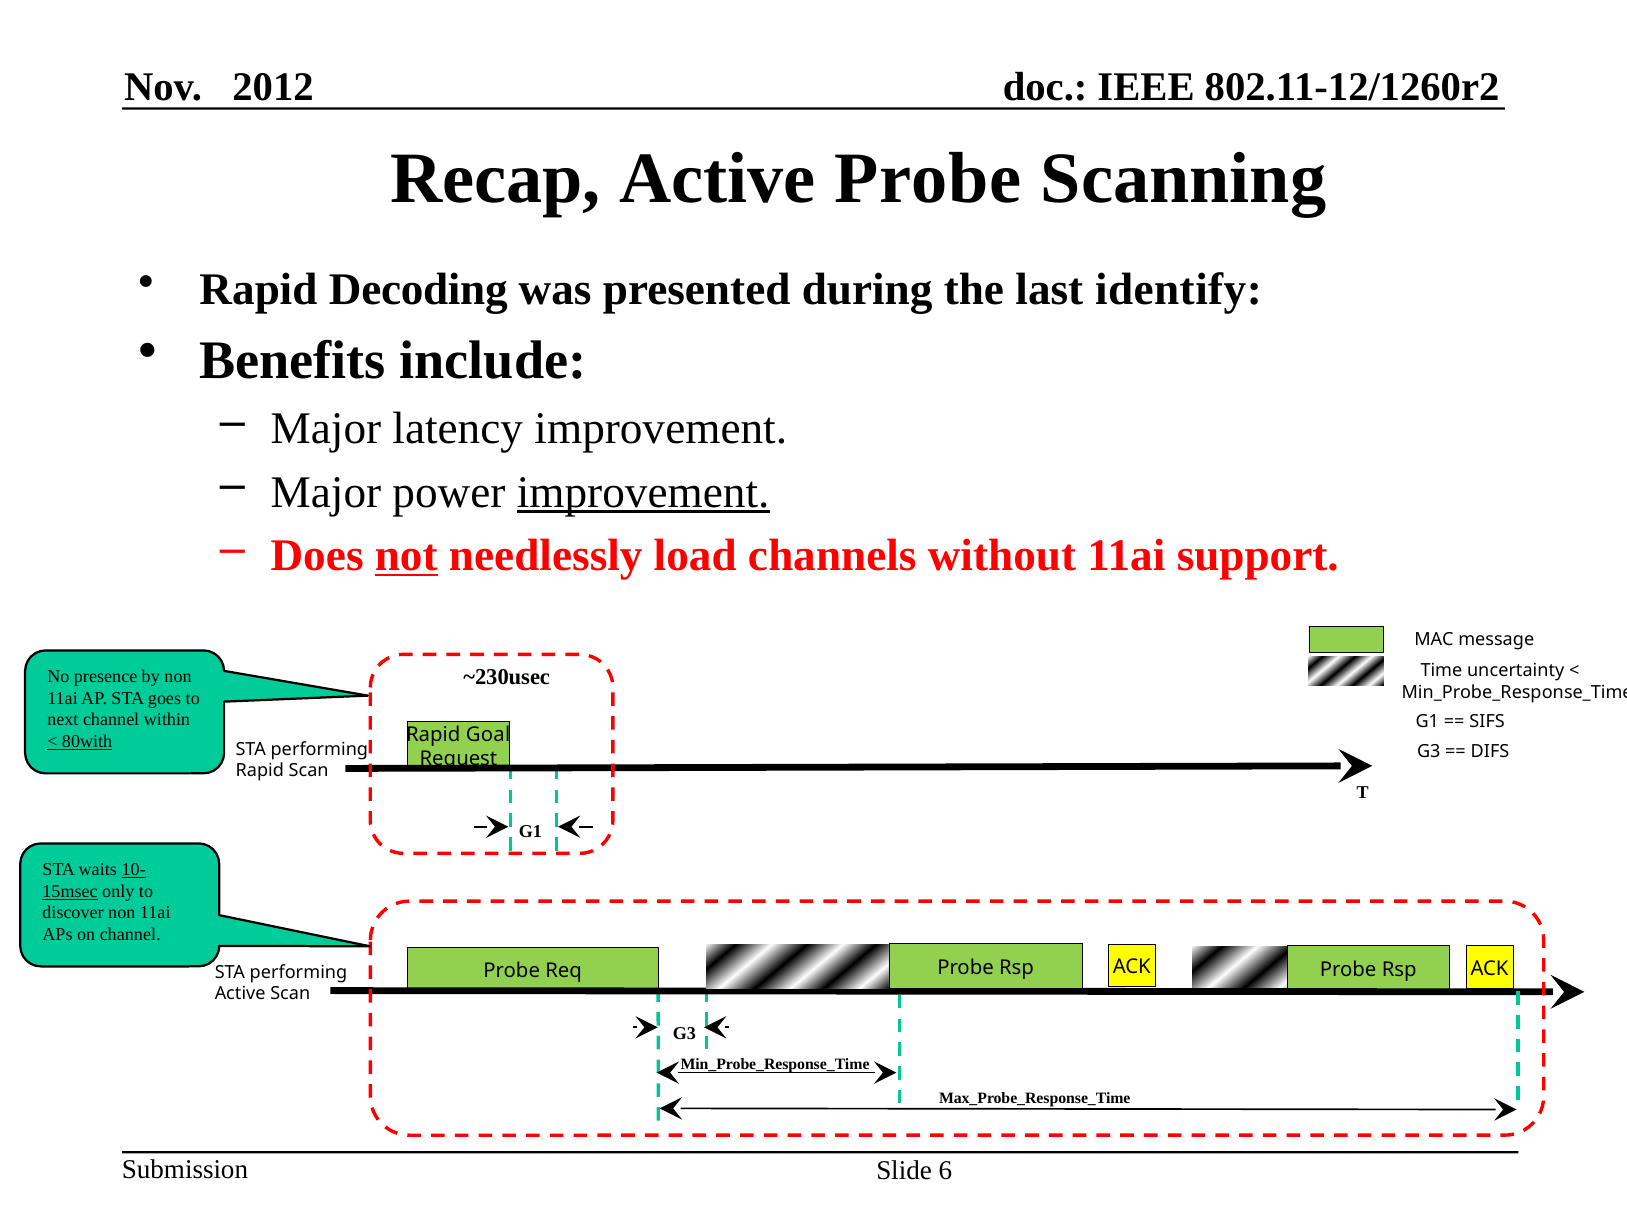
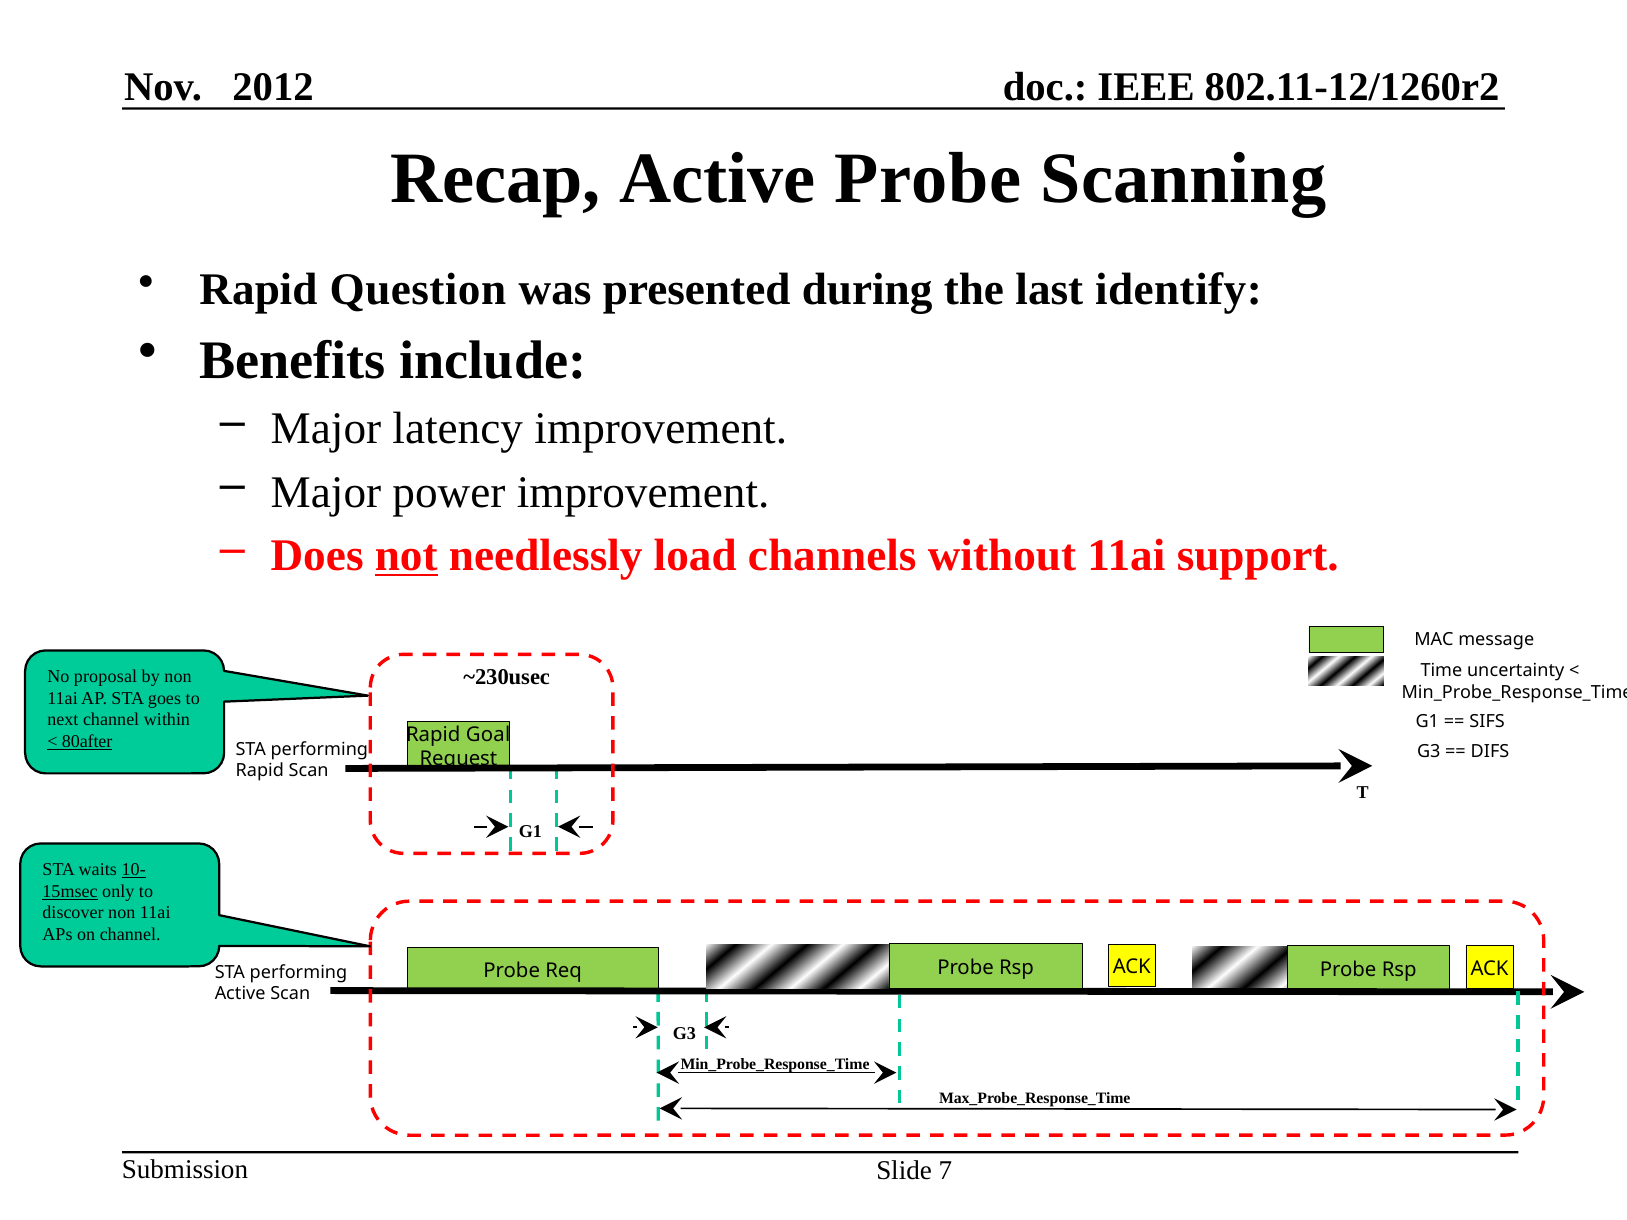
Decoding: Decoding -> Question
improvement at (643, 492) underline: present -> none
presence: presence -> proposal
80with: 80with -> 80after
6: 6 -> 7
